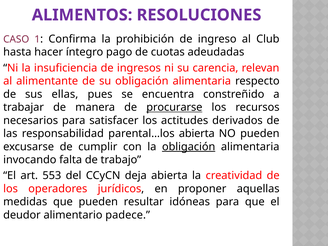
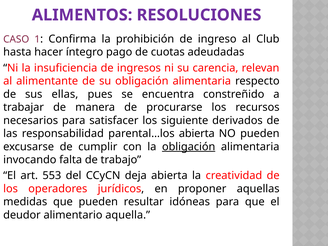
procurarse underline: present -> none
actitudes: actitudes -> siguiente
padece: padece -> aquella
